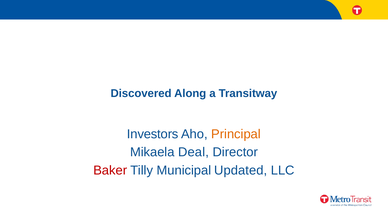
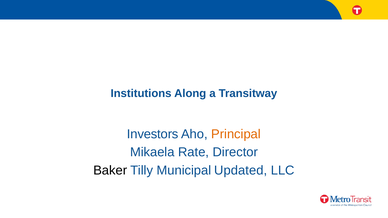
Discovered: Discovered -> Institutions
Deal: Deal -> Rate
Baker colour: red -> black
